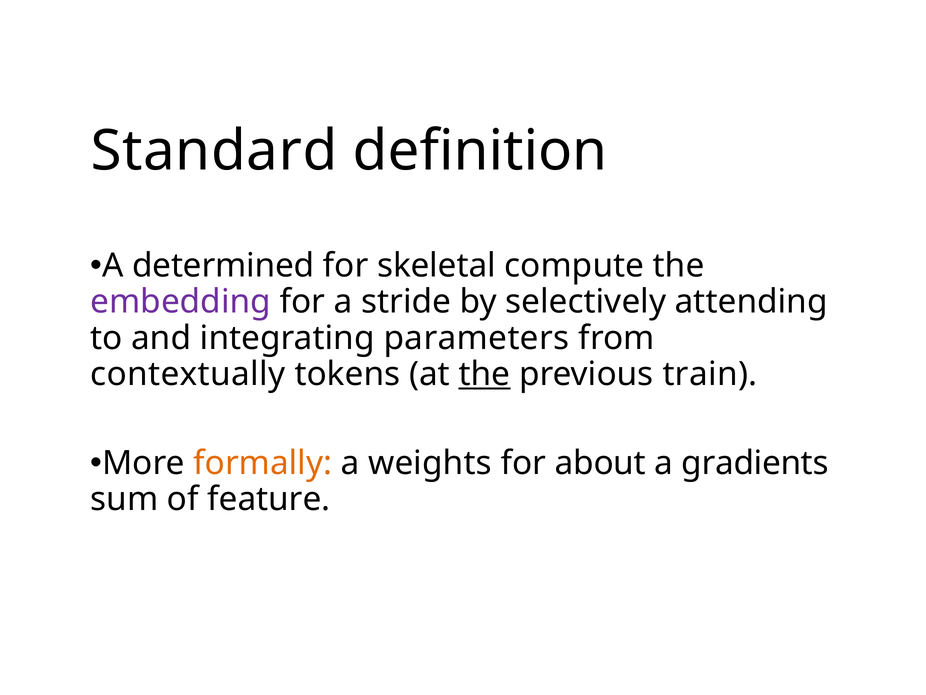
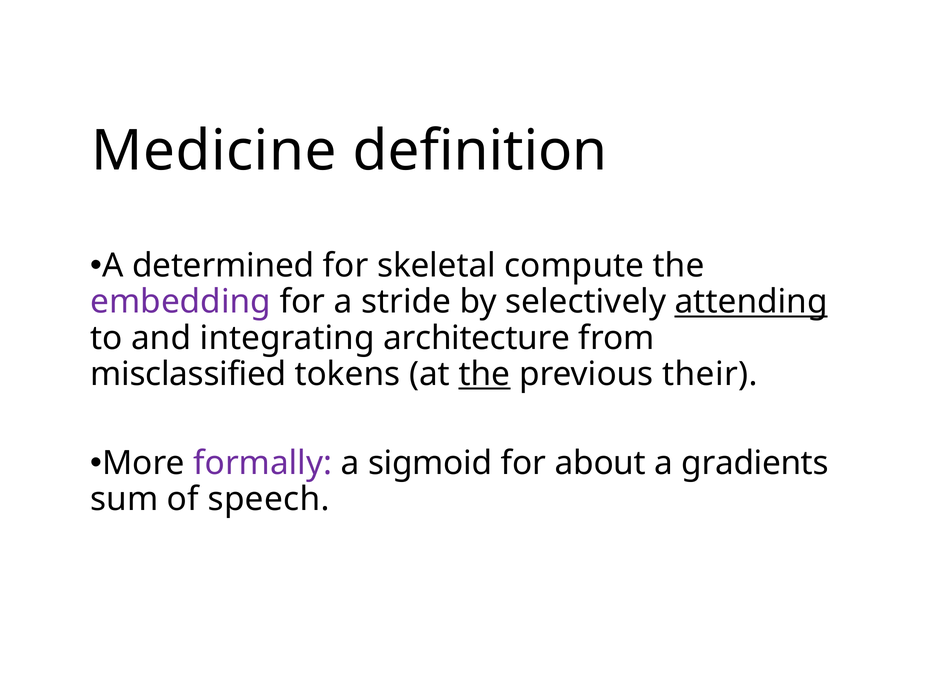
Standard: Standard -> Medicine
attending underline: none -> present
parameters: parameters -> architecture
contextually: contextually -> misclassified
train: train -> their
formally colour: orange -> purple
weights: weights -> sigmoid
feature: feature -> speech
